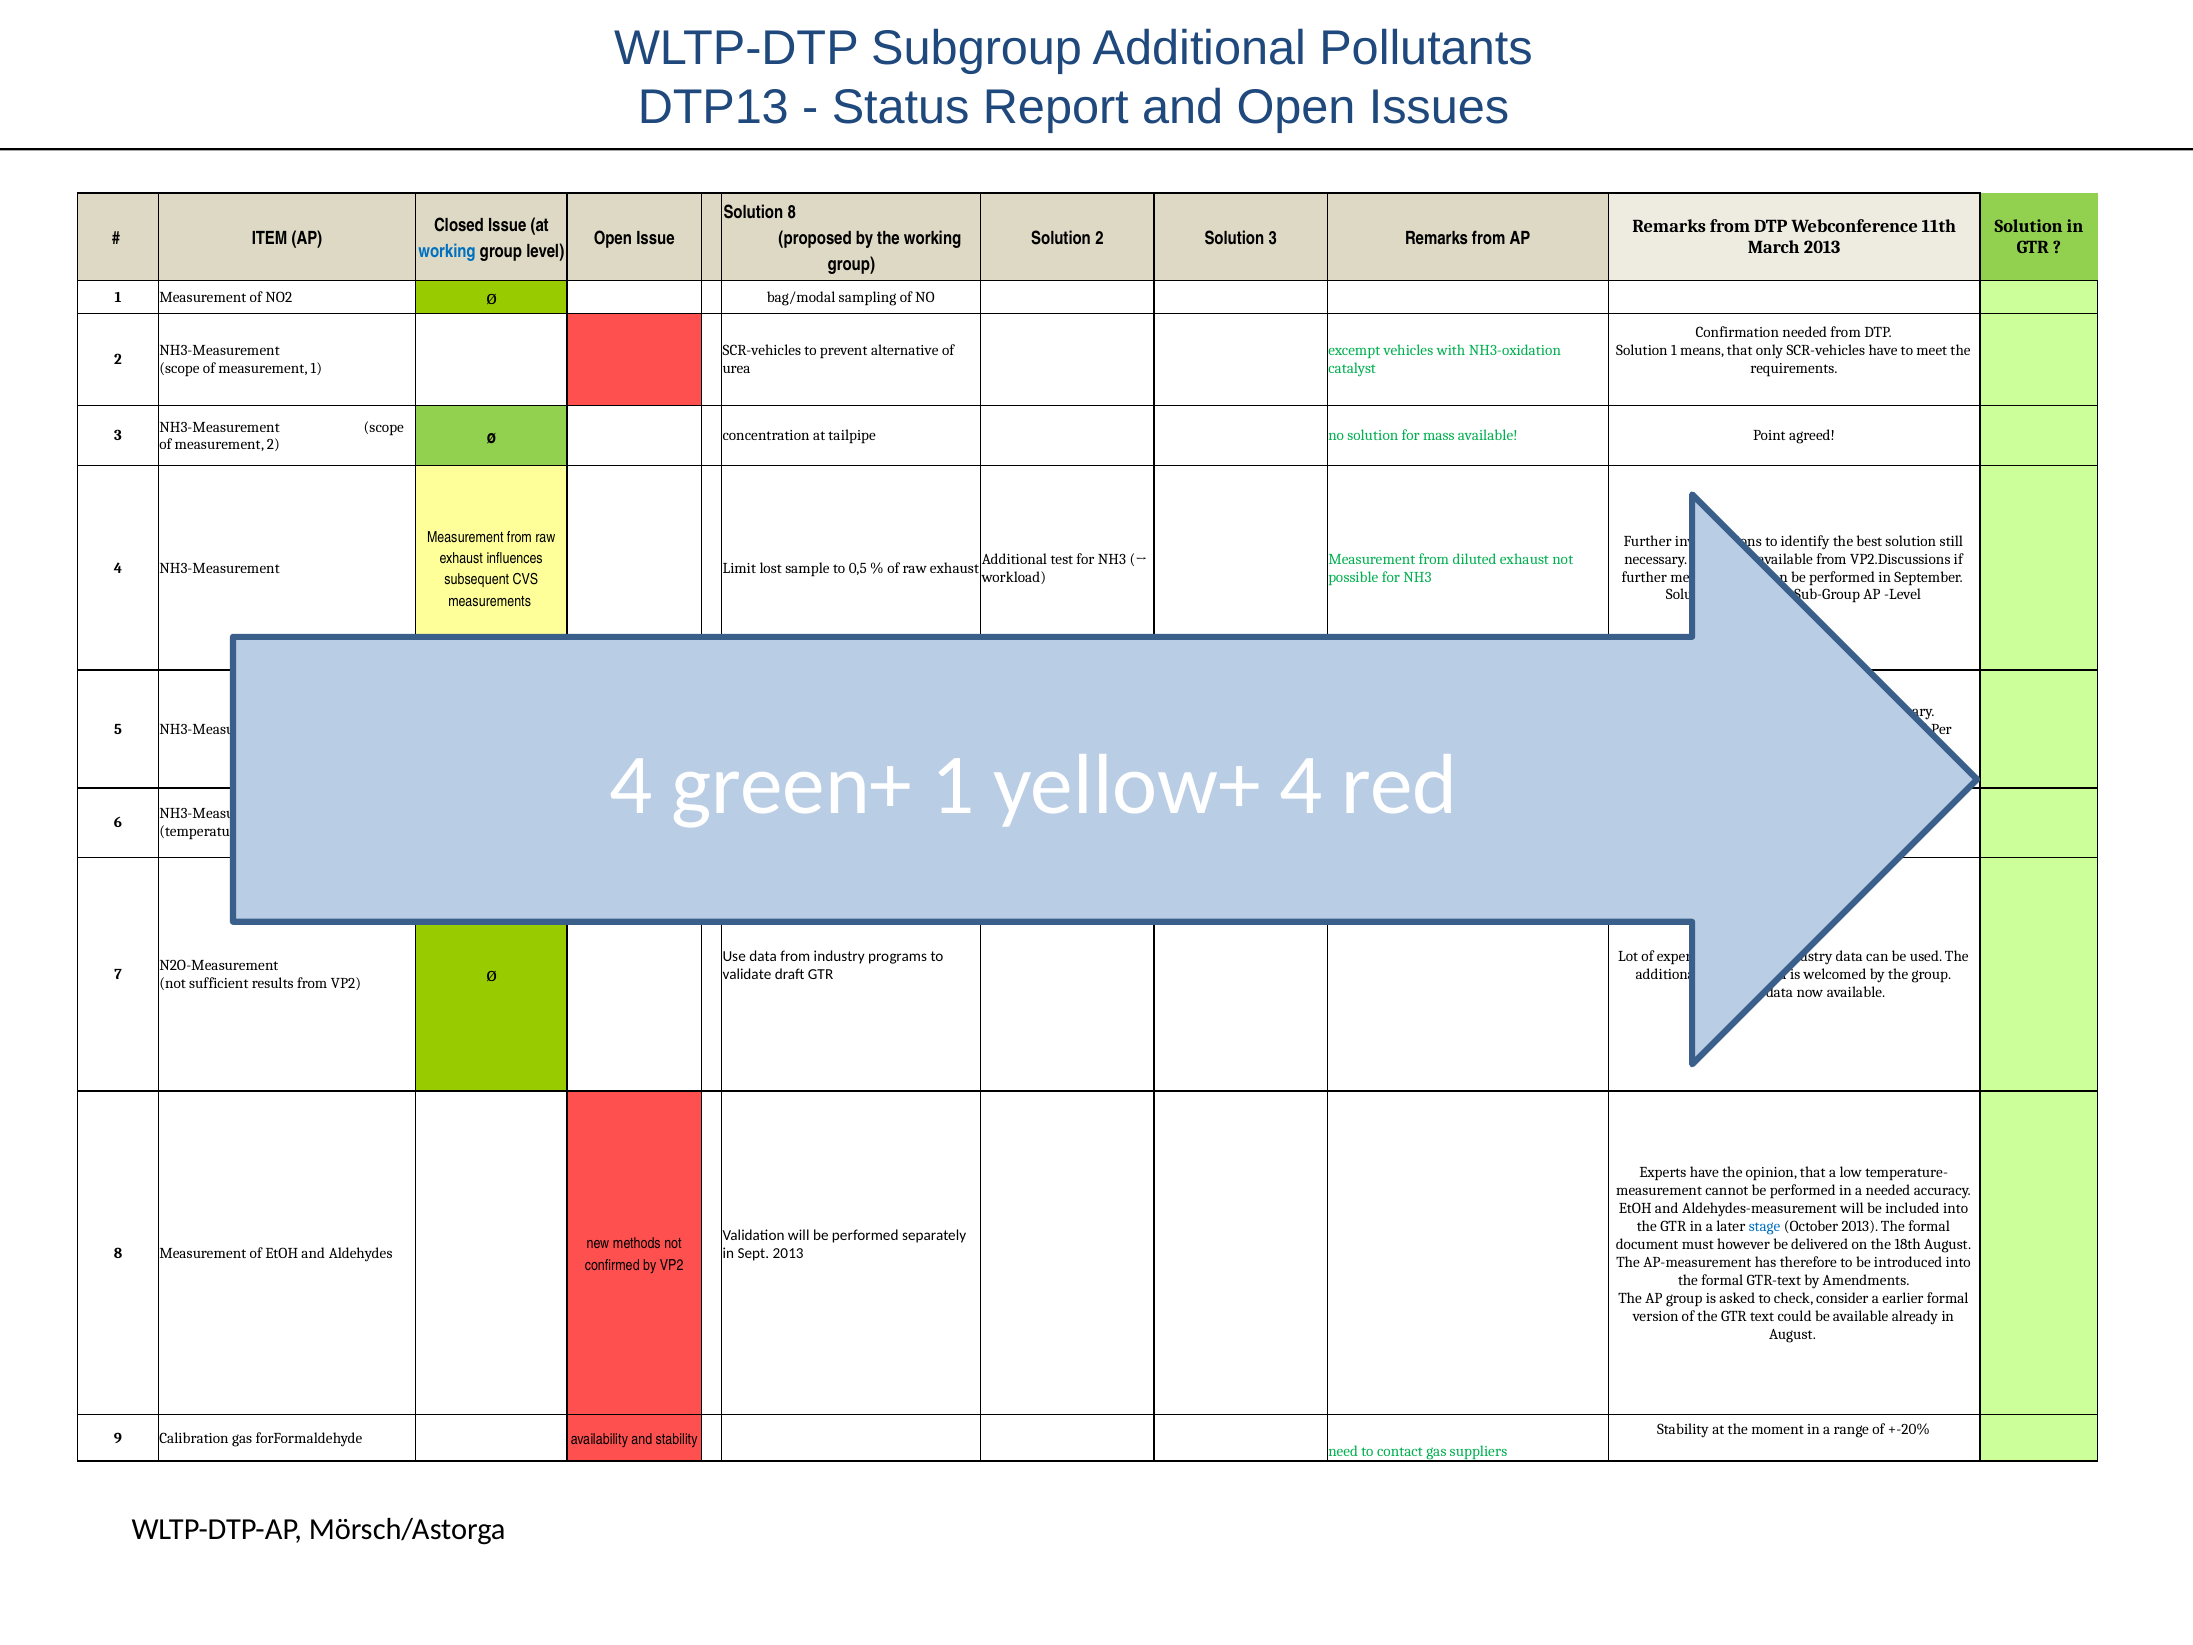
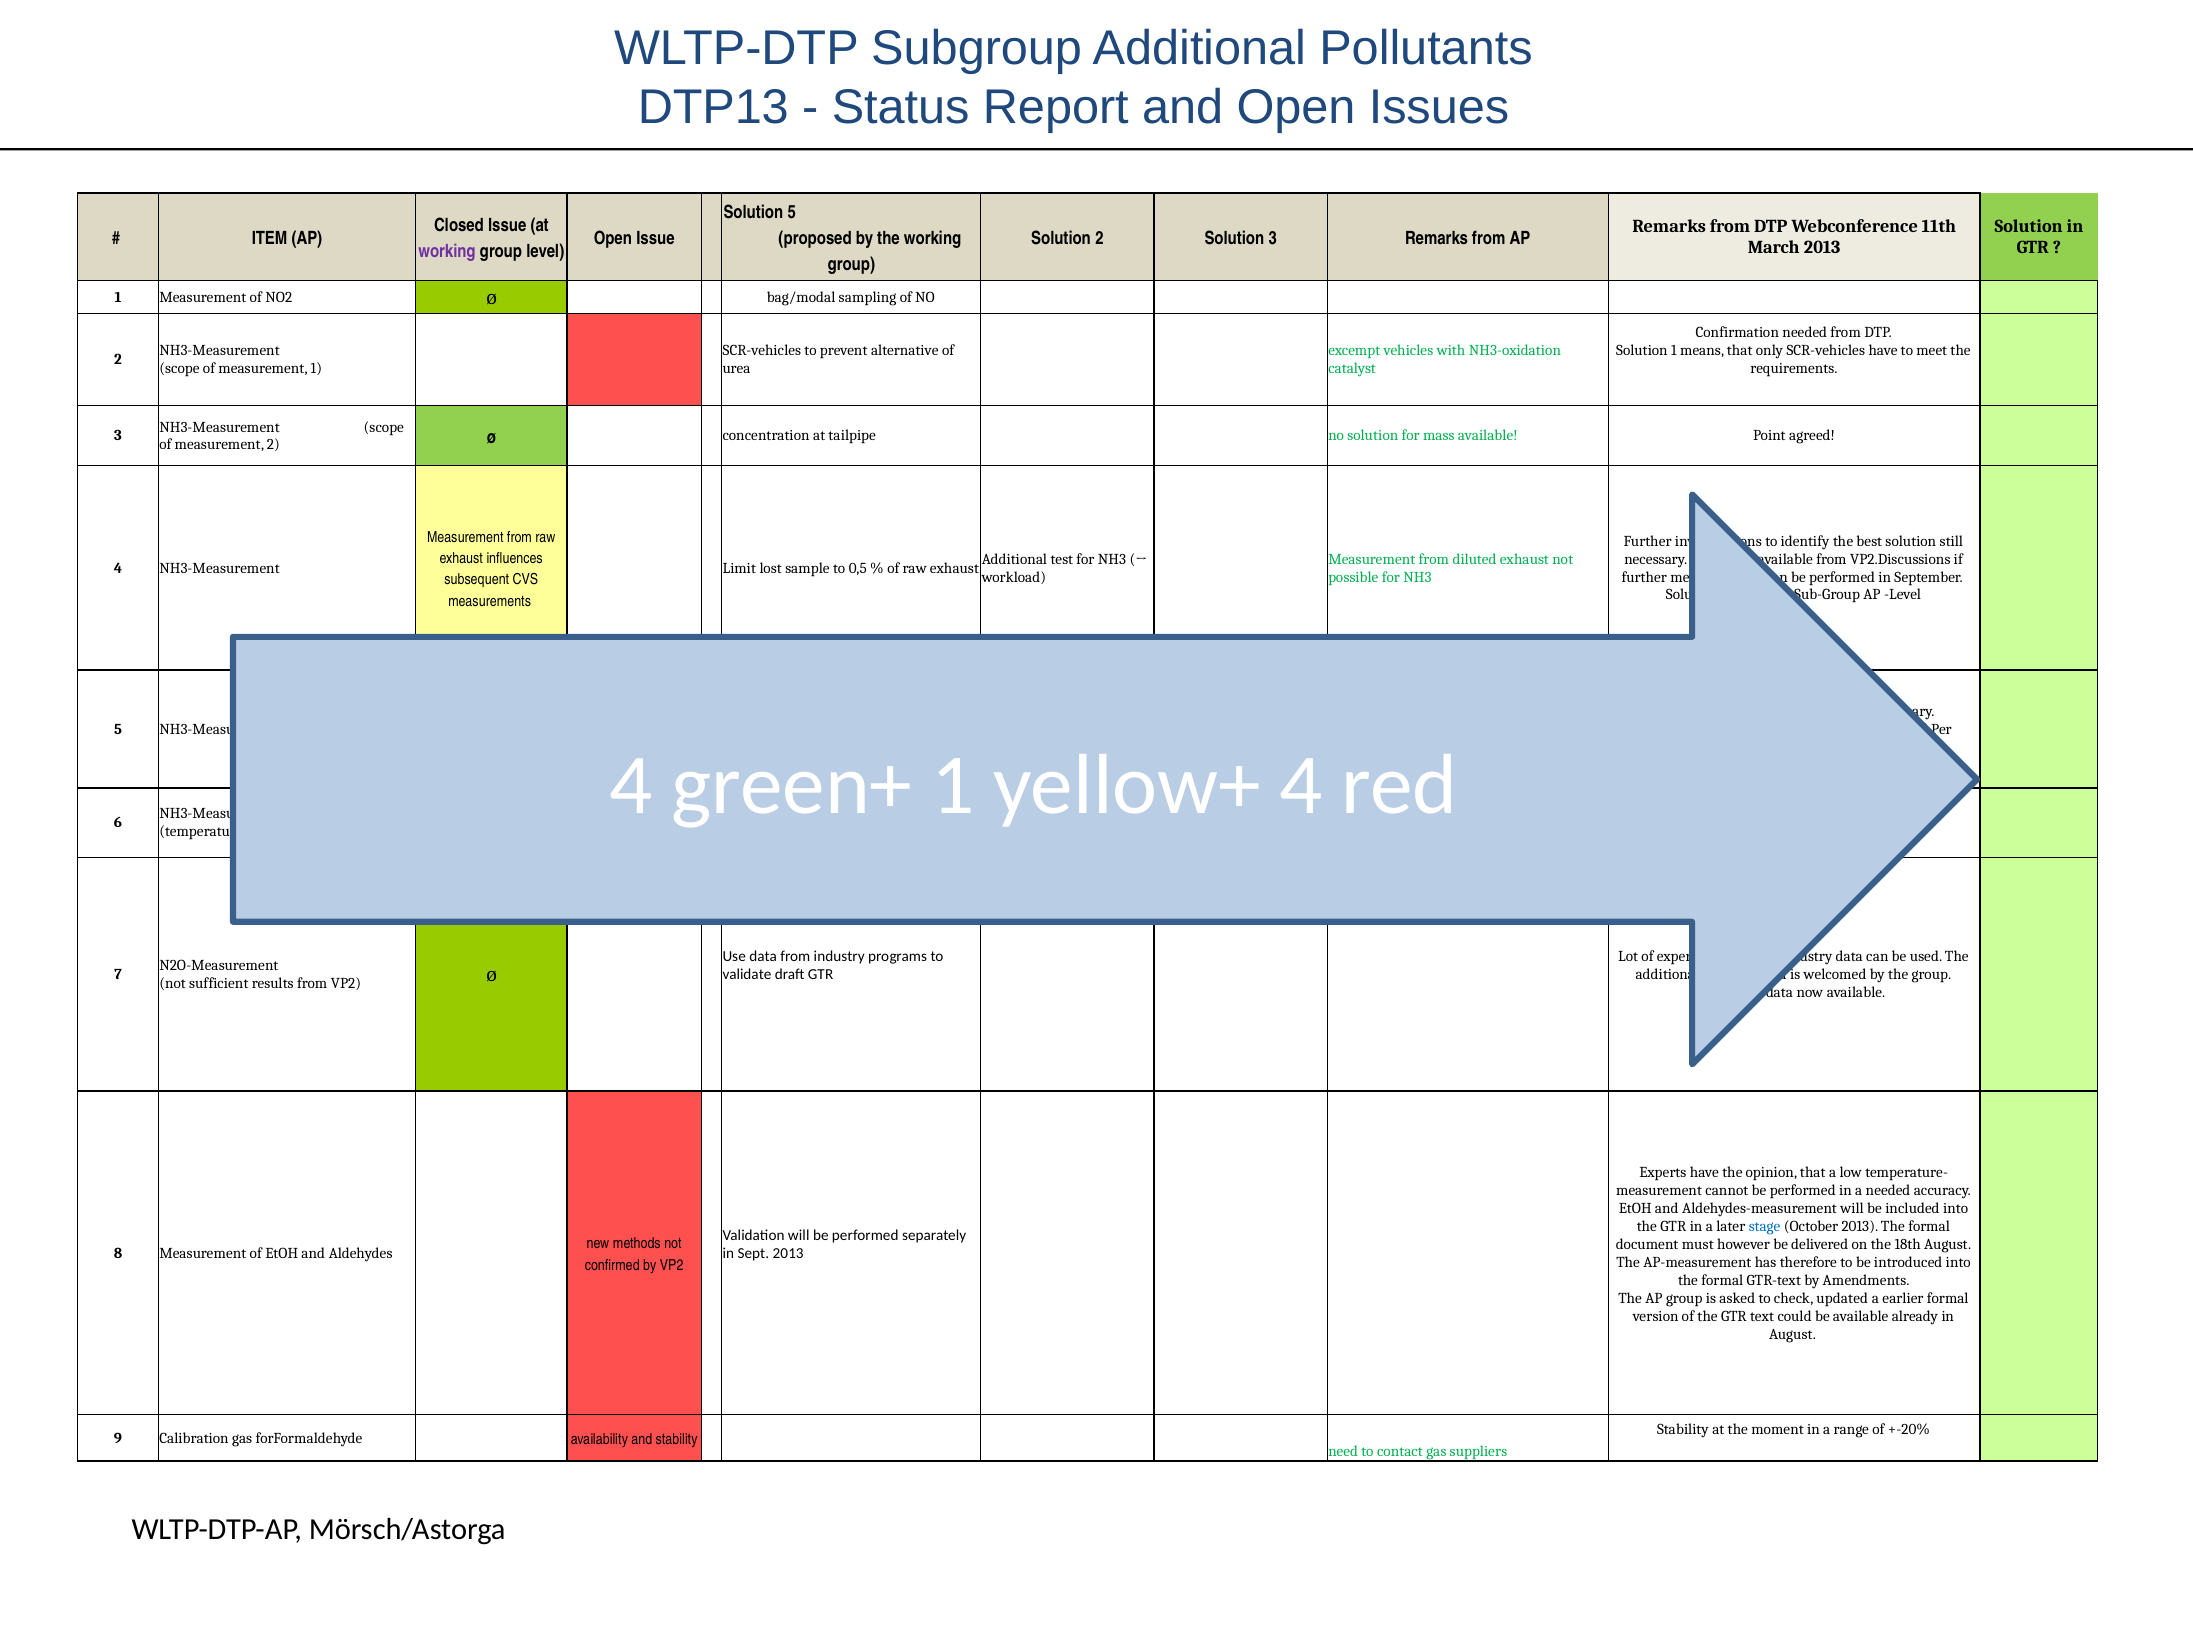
Solution 8: 8 -> 5
working at (447, 251) colour: blue -> purple
check consider: consider -> updated
